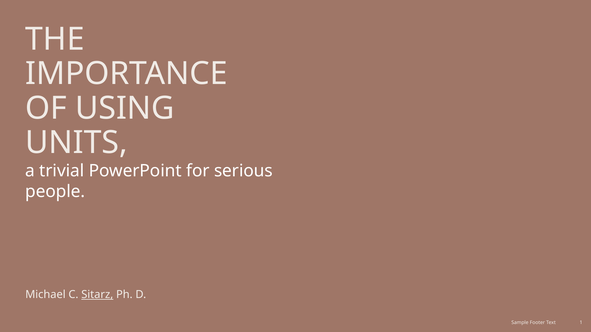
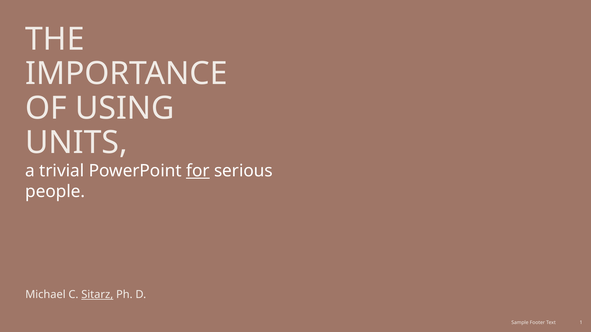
for underline: none -> present
